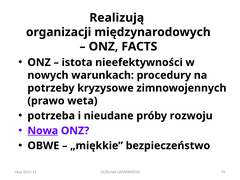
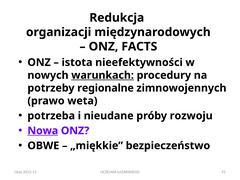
Realizują: Realizują -> Redukcja
warunkach underline: none -> present
kryzysowe: kryzysowe -> regionalne
